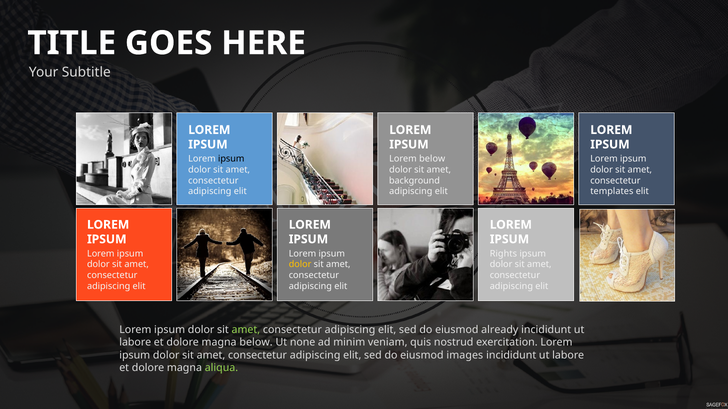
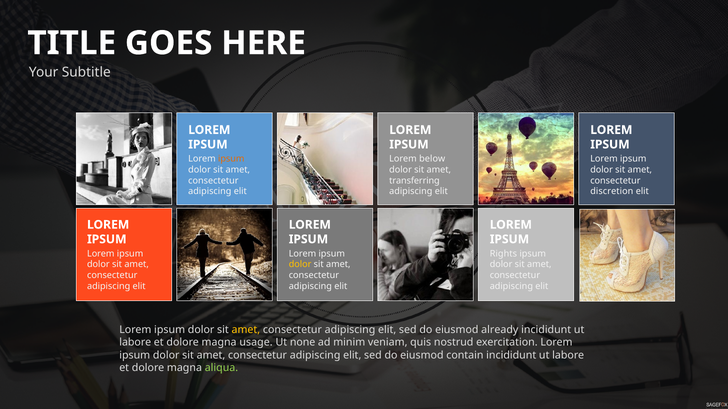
ipsum at (231, 159) colour: black -> orange
background: background -> transferring
templates: templates -> discretion
amet at (246, 330) colour: light green -> yellow
magna below: below -> usage
images: images -> contain
